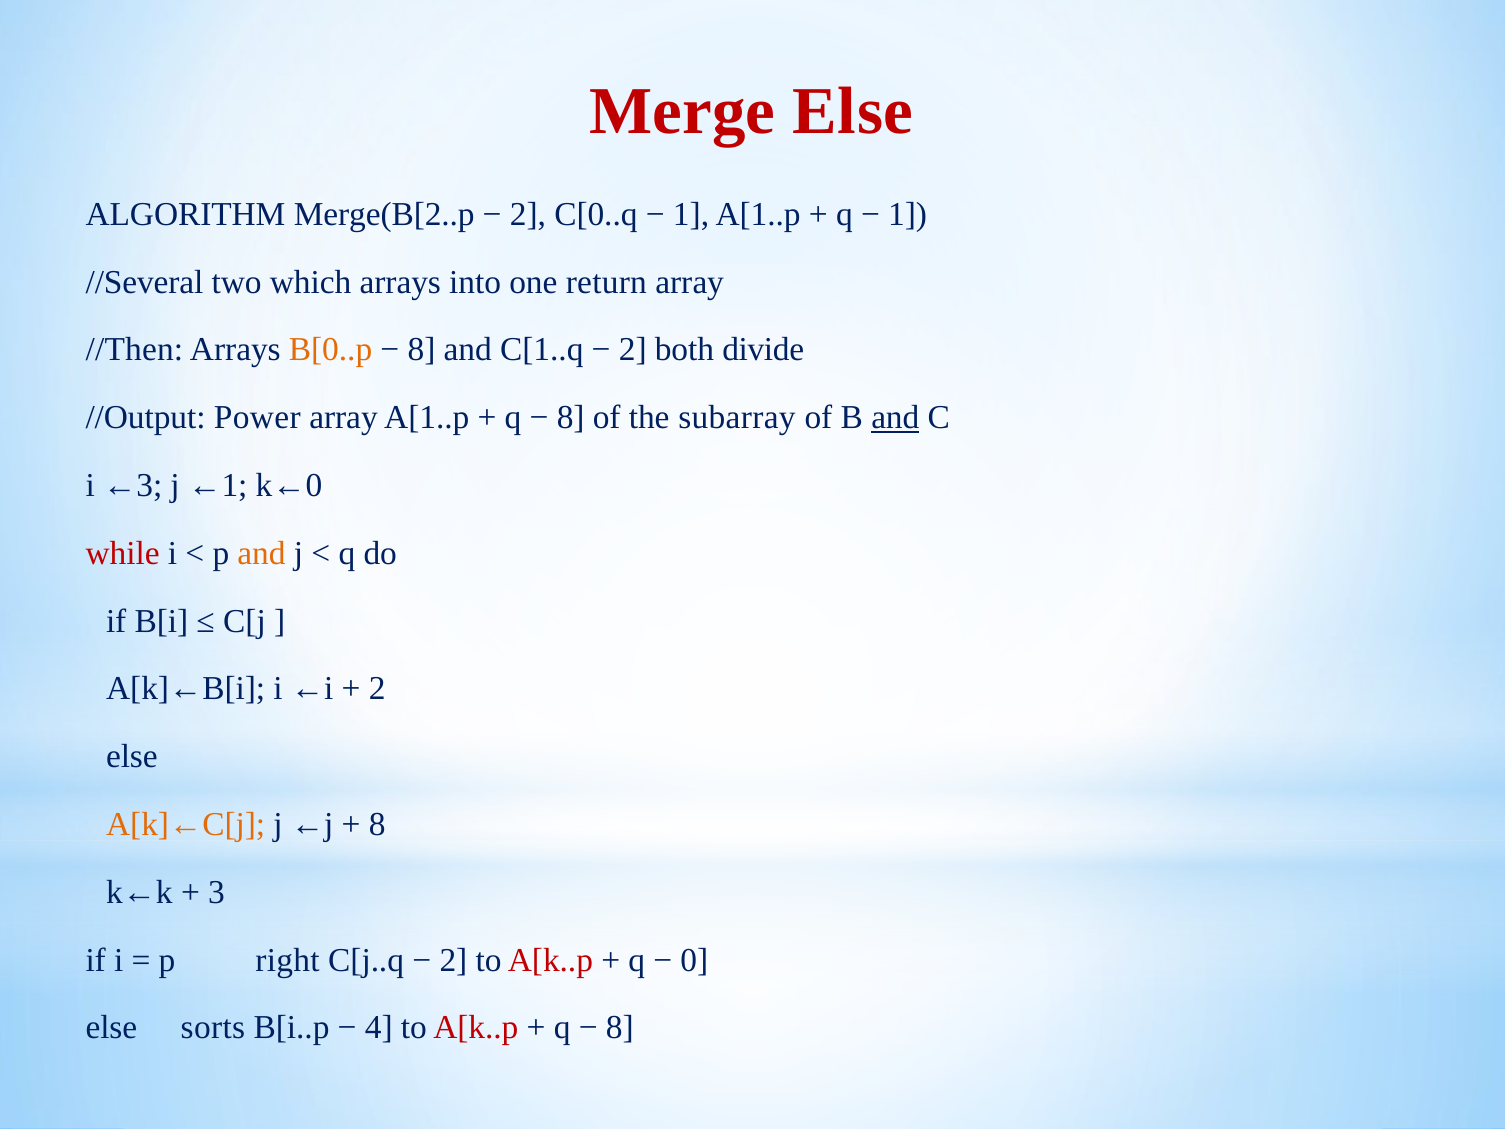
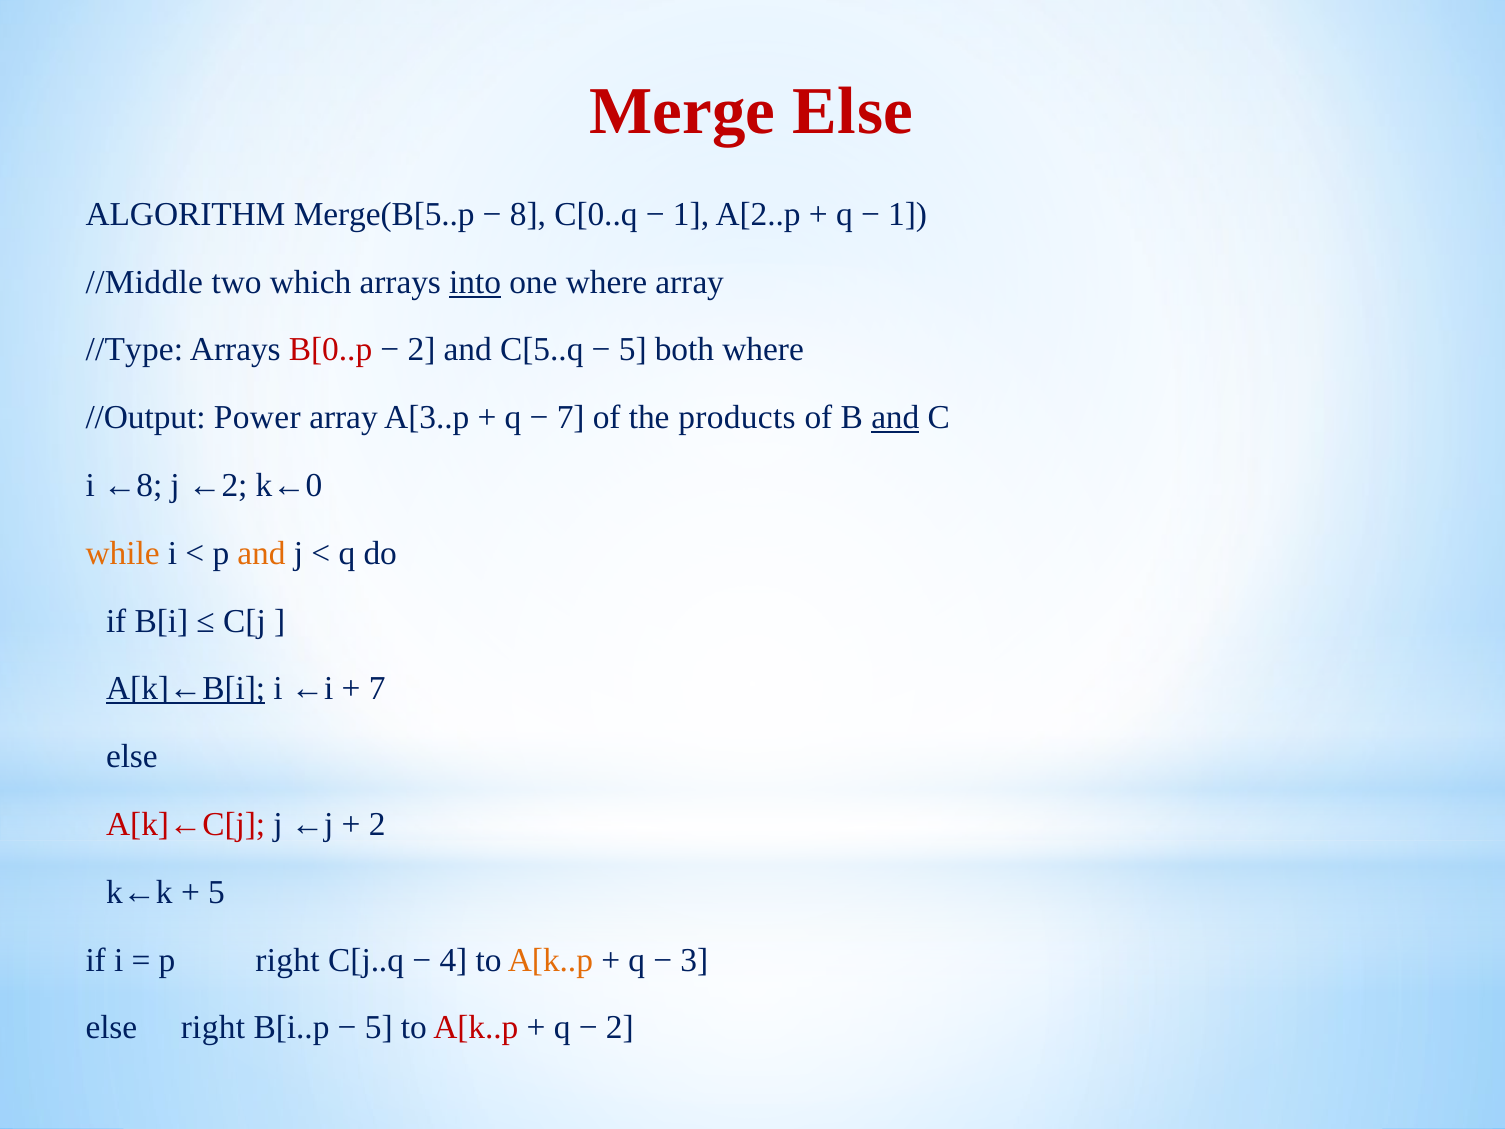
Merge(B[2..p: Merge(B[2..p -> Merge(B[5..p
2 at (528, 214): 2 -> 8
1 A[1..p: A[1..p -> A[2..p
//Several: //Several -> //Middle
into underline: none -> present
one return: return -> where
//Then: //Then -> //Type
B[0..p colour: orange -> red
8 at (421, 350): 8 -> 2
C[1..q: C[1..q -> C[5..q
2 at (633, 350): 2 -> 5
both divide: divide -> where
array A[1..p: A[1..p -> A[3..p
8 at (571, 418): 8 -> 7
subarray: subarray -> products
←3: ←3 -> ←8
←1: ←1 -> ←2
while colour: red -> orange
A[k]←B[i underline: none -> present
2 at (377, 689): 2 -> 7
A[k]←C[j colour: orange -> red
8 at (377, 824): 8 -> 2
3 at (216, 892): 3 -> 5
2 at (453, 960): 2 -> 4
A[k..p at (550, 960) colour: red -> orange
0: 0 -> 3
else sorts: sorts -> right
4 at (379, 1028): 4 -> 5
8 at (620, 1028): 8 -> 2
